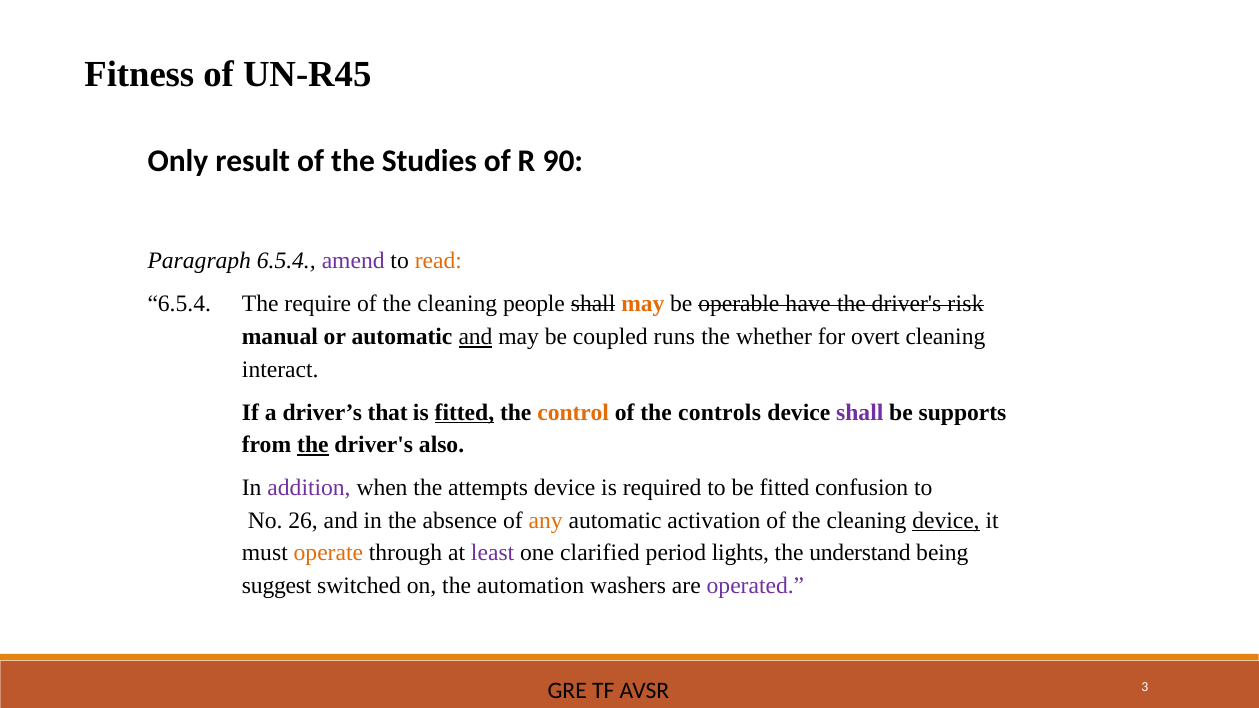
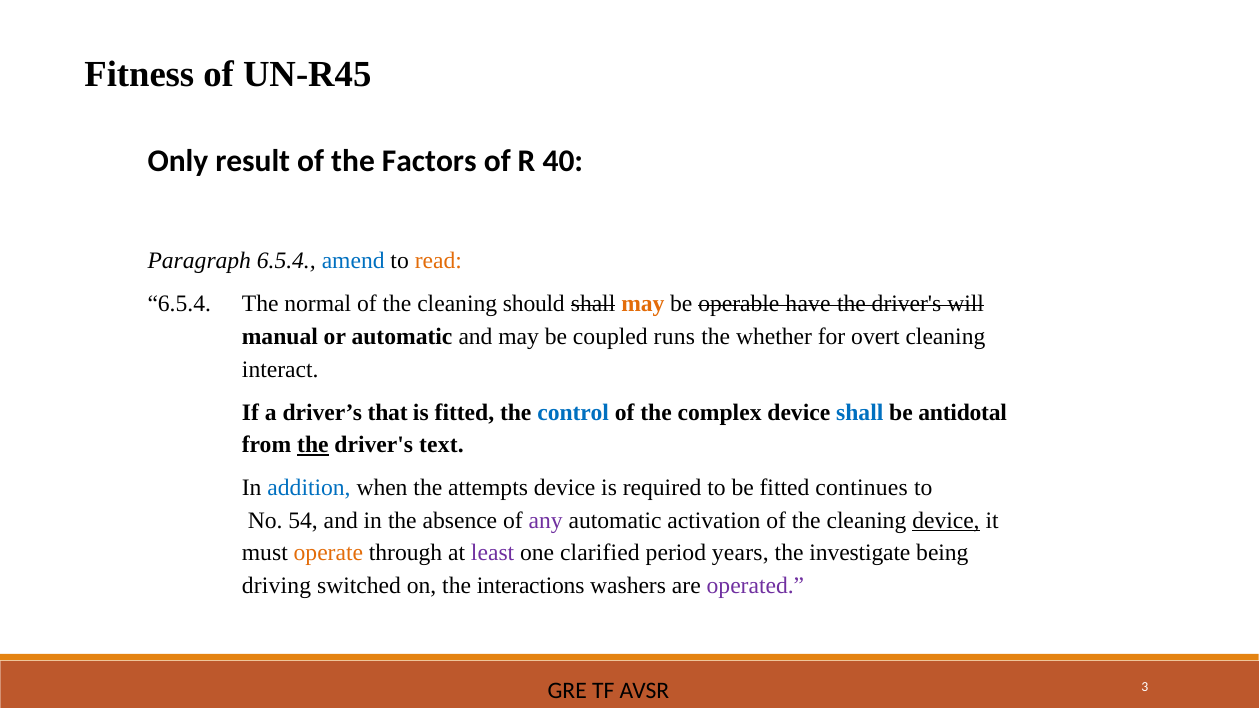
Studies: Studies -> Factors
90: 90 -> 40
amend colour: purple -> blue
require: require -> normal
people: people -> should
risk: risk -> will
and at (476, 337) underline: present -> none
fitted at (464, 412) underline: present -> none
control colour: orange -> blue
controls: controls -> complex
shall at (860, 412) colour: purple -> blue
supports: supports -> antidotal
also: also -> text
addition colour: purple -> blue
confusion: confusion -> continues
26: 26 -> 54
any colour: orange -> purple
lights: lights -> years
understand: understand -> investigate
suggest: suggest -> driving
automation: automation -> interactions
